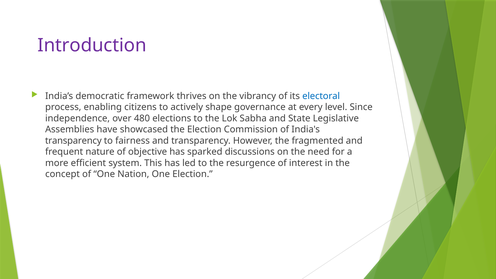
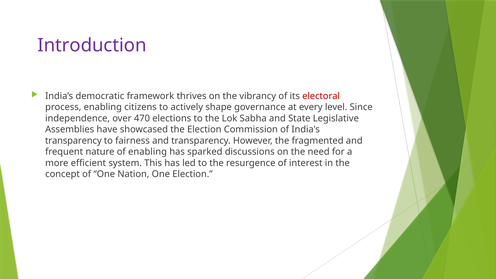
electoral colour: blue -> red
480: 480 -> 470
of objective: objective -> enabling
